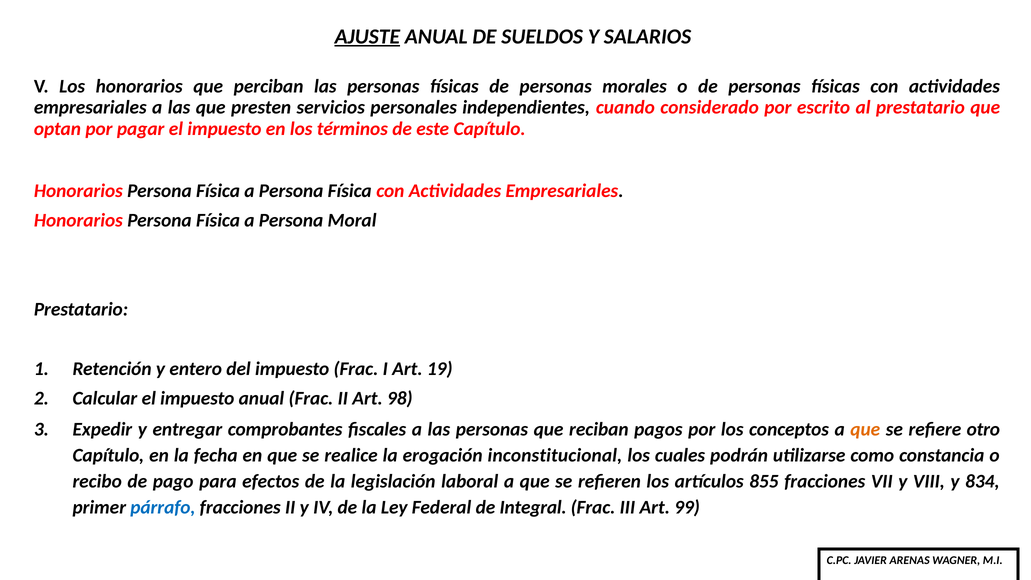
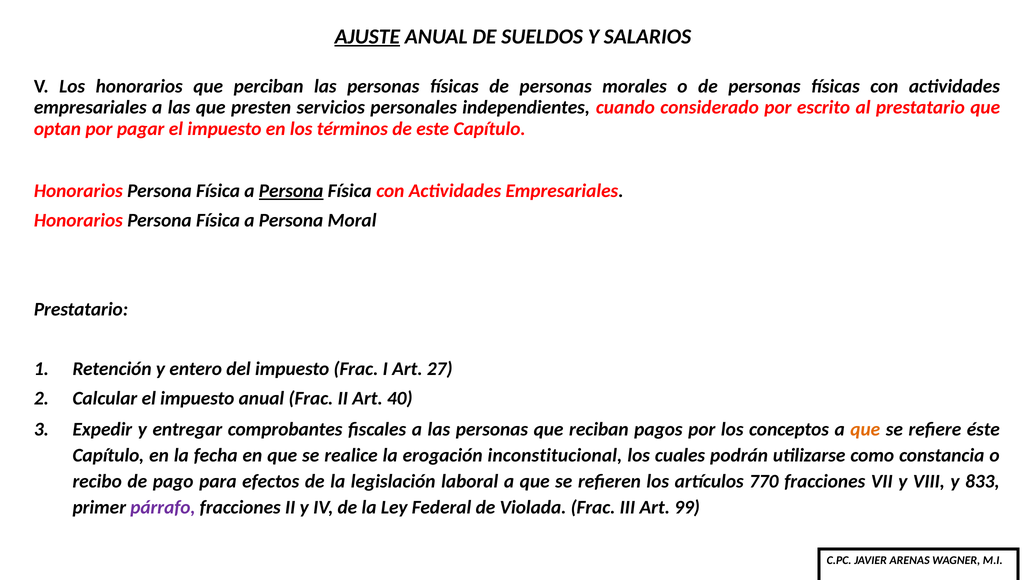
Persona at (291, 191) underline: none -> present
19: 19 -> 27
98: 98 -> 40
otro: otro -> éste
855: 855 -> 770
834: 834 -> 833
párrafo colour: blue -> purple
Integral: Integral -> Violada
